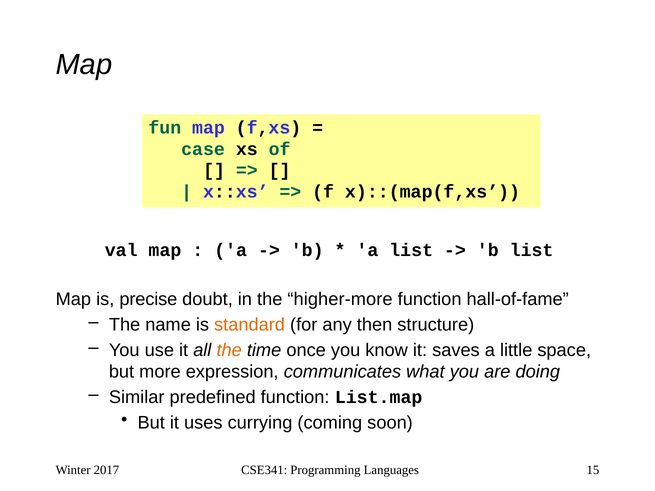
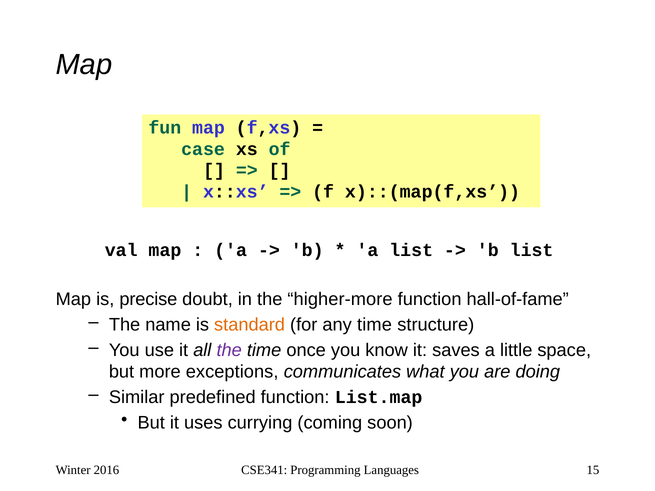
any then: then -> time
the at (229, 350) colour: orange -> purple
expression: expression -> exceptions
2017: 2017 -> 2016
